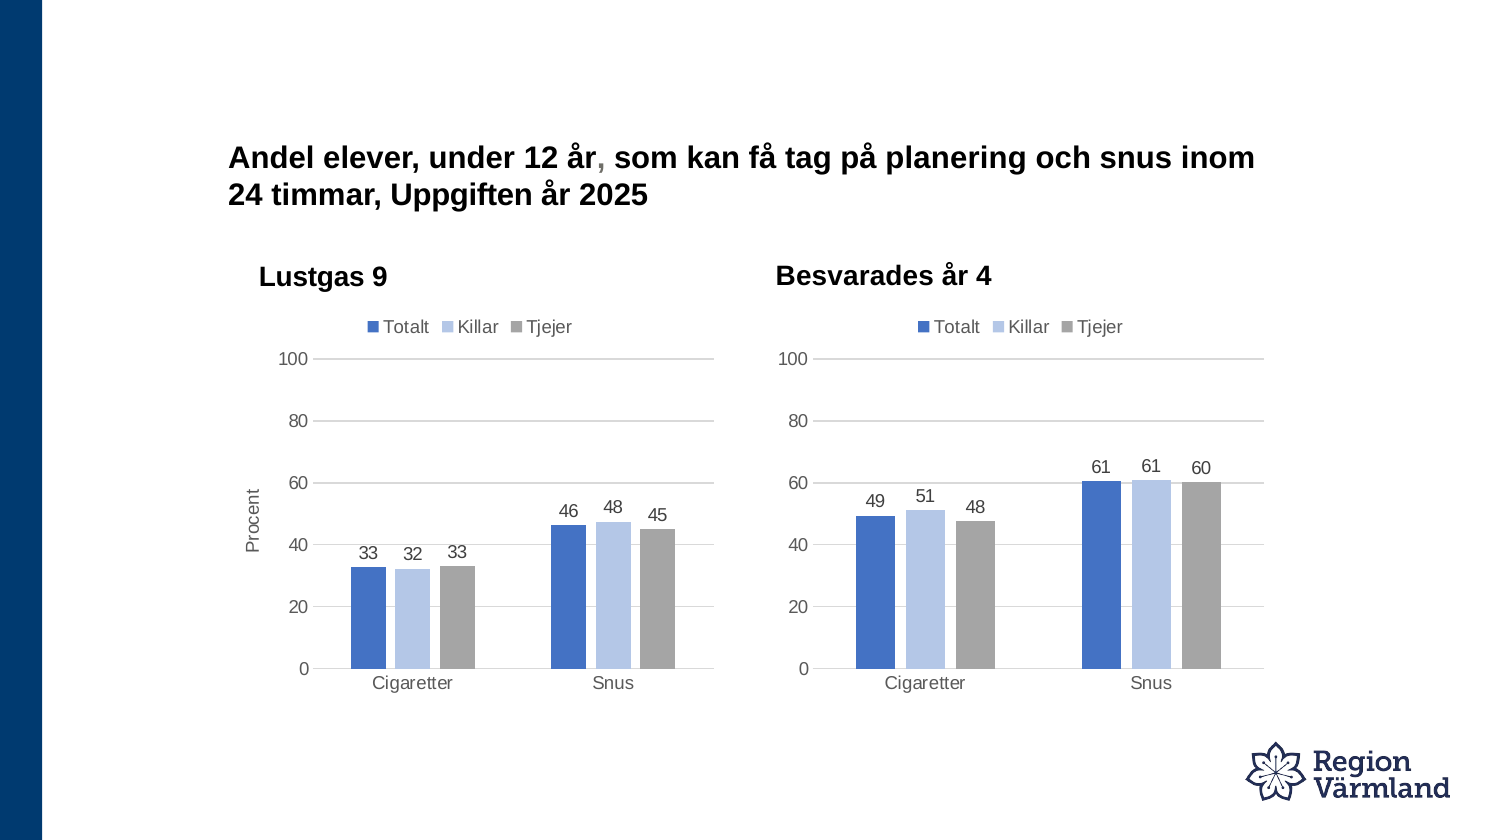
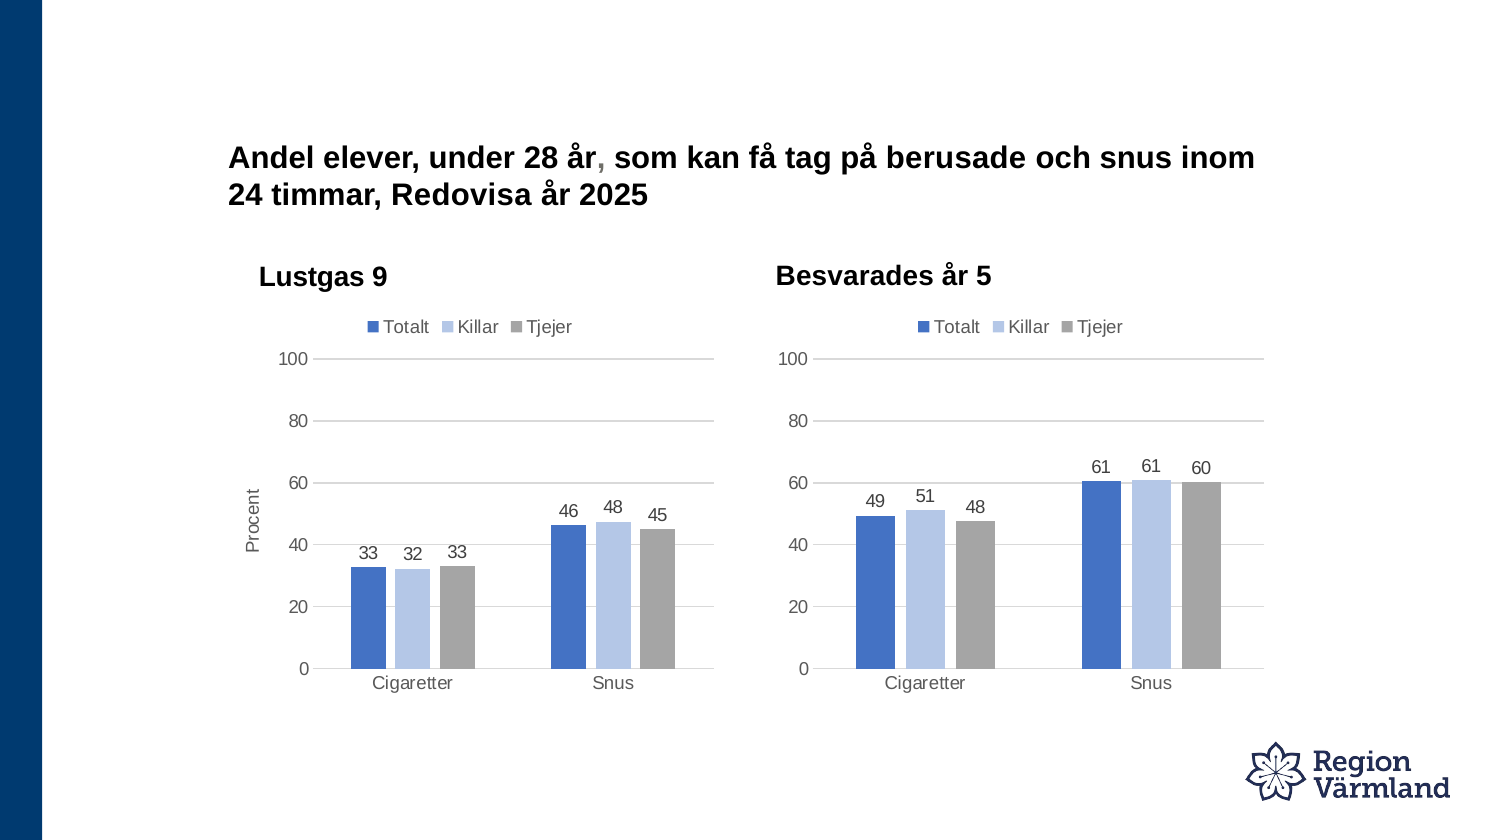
12: 12 -> 28
planering: planering -> berusade
Uppgiften: Uppgiften -> Redovisa
4: 4 -> 5
